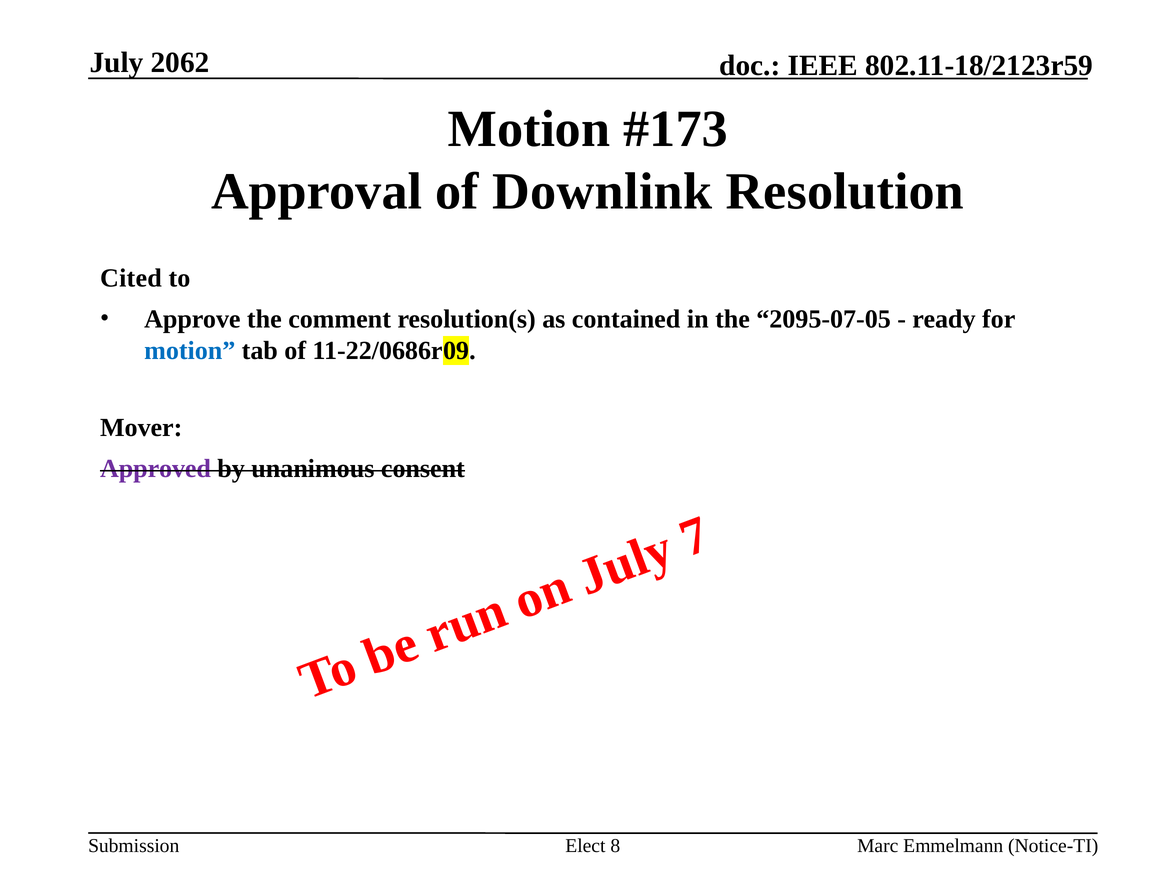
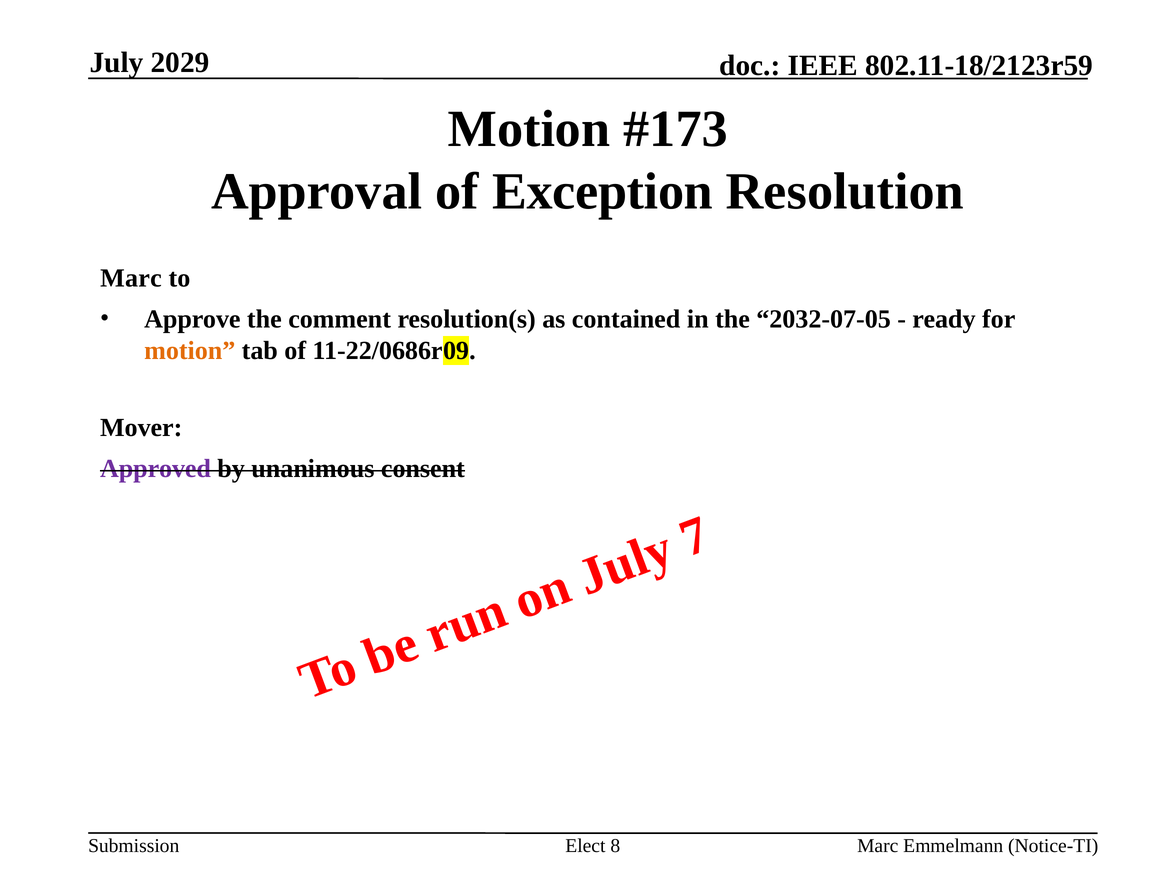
2062: 2062 -> 2029
Downlink: Downlink -> Exception
Cited at (131, 278): Cited -> Marc
2095-07-05: 2095-07-05 -> 2032-07-05
motion at (190, 351) colour: blue -> orange
